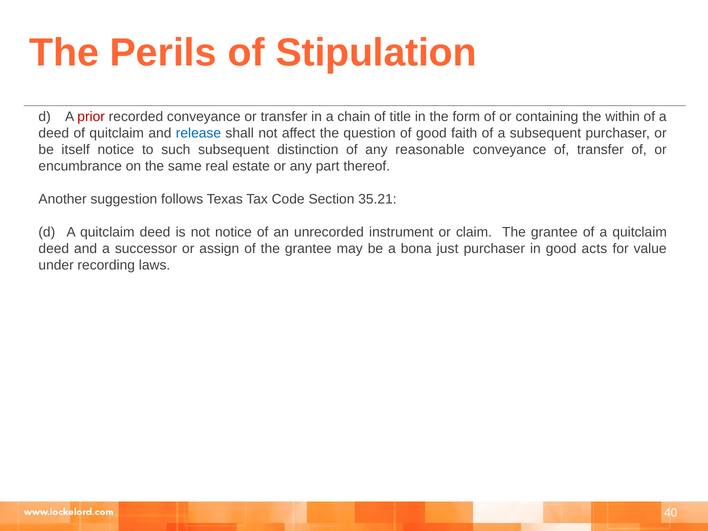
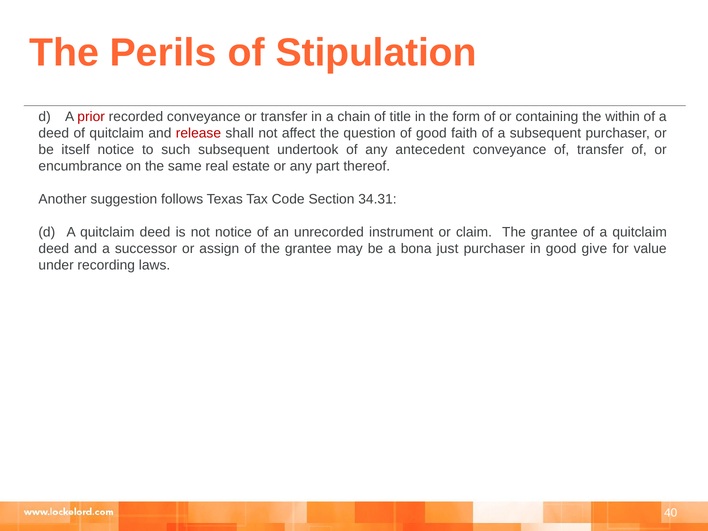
release colour: blue -> red
distinction: distinction -> undertook
reasonable: reasonable -> antecedent
35.21: 35.21 -> 34.31
acts: acts -> give
